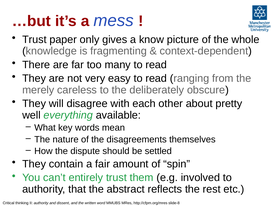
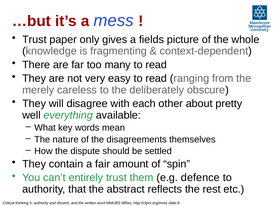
know: know -> fields
involved: involved -> defence
